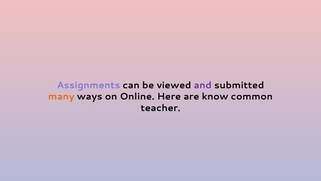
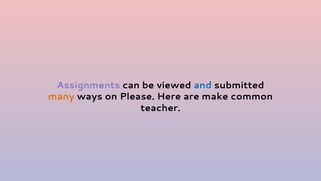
and colour: purple -> blue
Online: Online -> Please
know: know -> make
